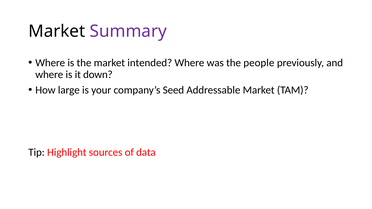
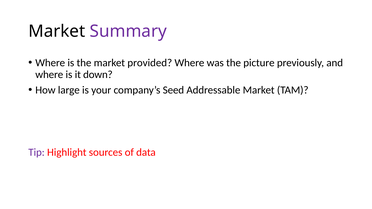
intended: intended -> provided
people: people -> picture
Tip colour: black -> purple
